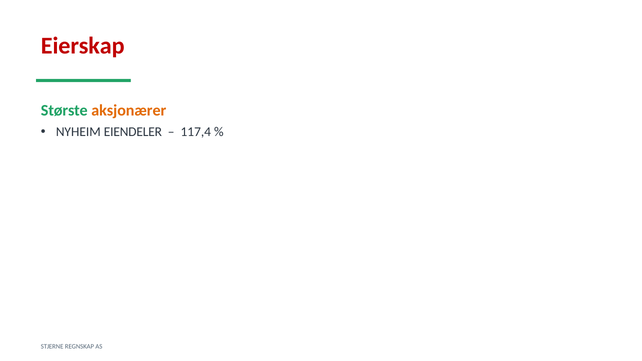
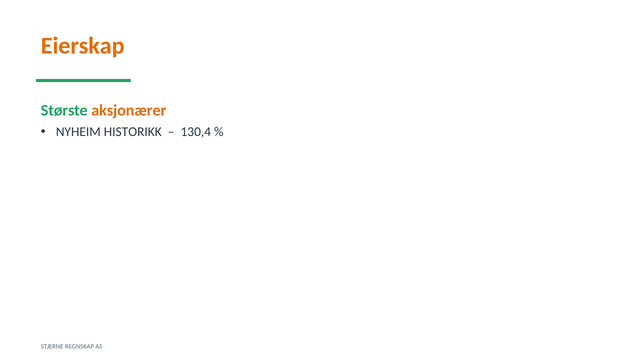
Eierskap colour: red -> orange
EIENDELER: EIENDELER -> HISTORIKK
117,4: 117,4 -> 130,4
